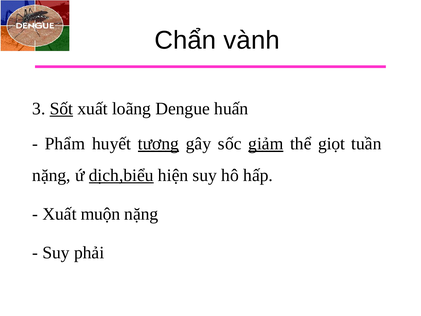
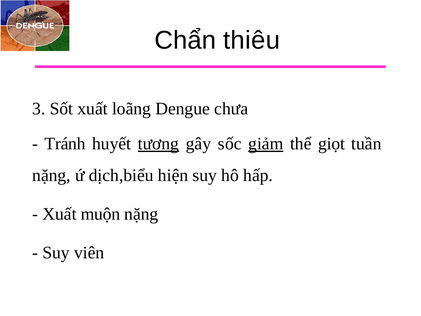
vành: vành -> thiêu
Sốt underline: present -> none
huấn: huấn -> chưa
Phẩm: Phẩm -> Tránh
dịch,biểu underline: present -> none
phải: phải -> viên
